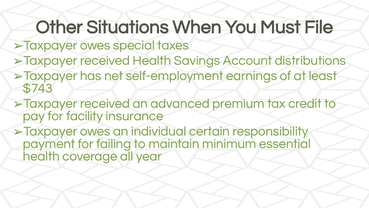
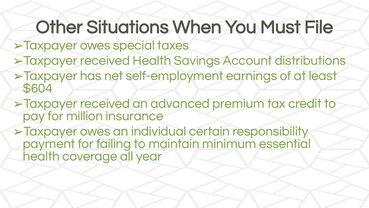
$743: $743 -> $604
facility: facility -> million
